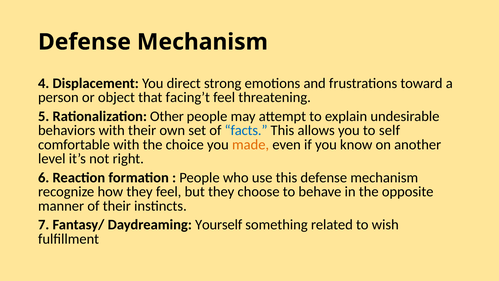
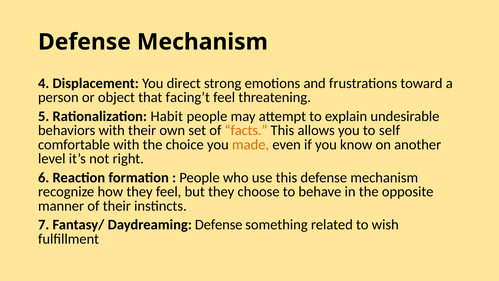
Other: Other -> Habit
facts colour: blue -> orange
Daydreaming Yourself: Yourself -> Defense
